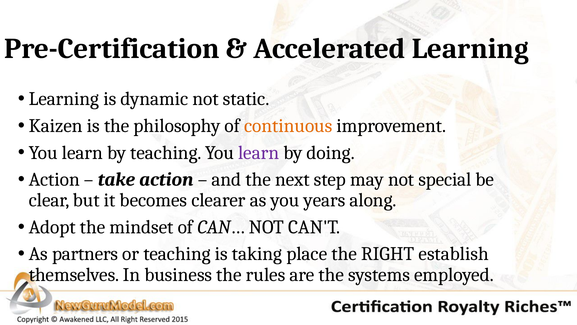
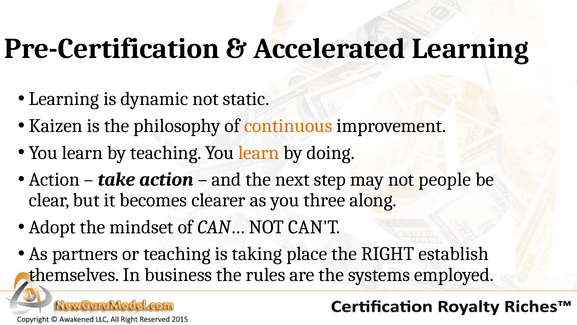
learn at (259, 152) colour: purple -> orange
special: special -> people
years: years -> three
